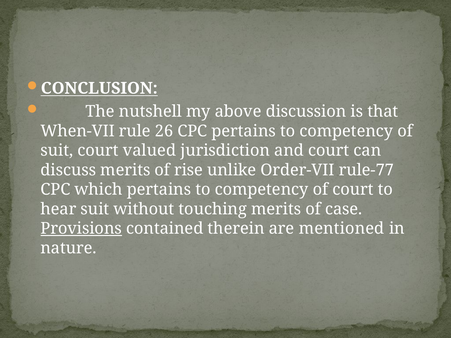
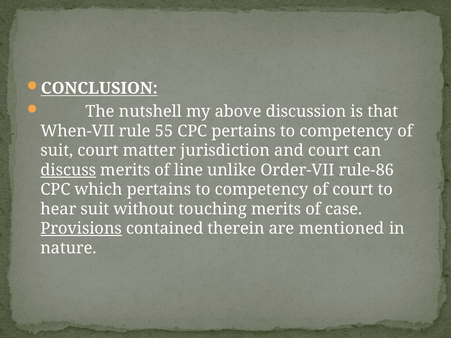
26: 26 -> 55
valued: valued -> matter
discuss underline: none -> present
rise: rise -> line
rule-77: rule-77 -> rule-86
